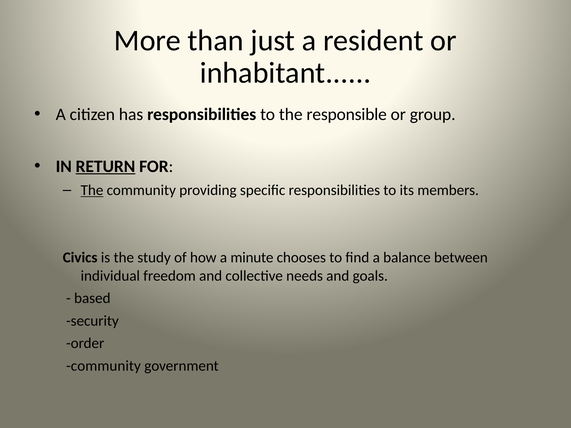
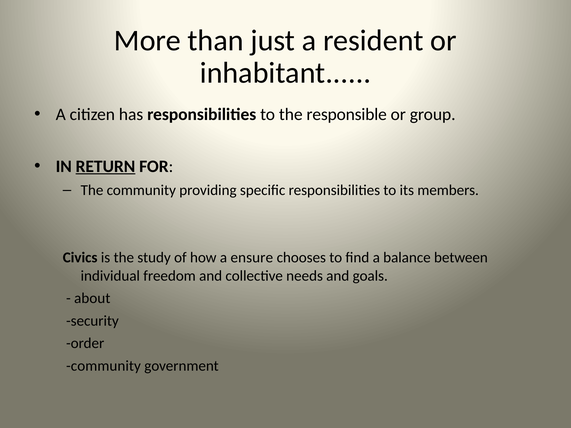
The at (92, 190) underline: present -> none
minute: minute -> ensure
based: based -> about
